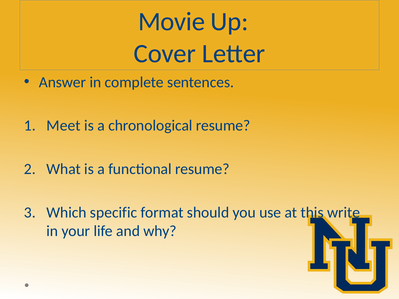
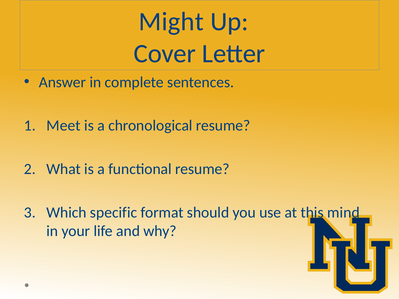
Movie: Movie -> Might
write: write -> mind
